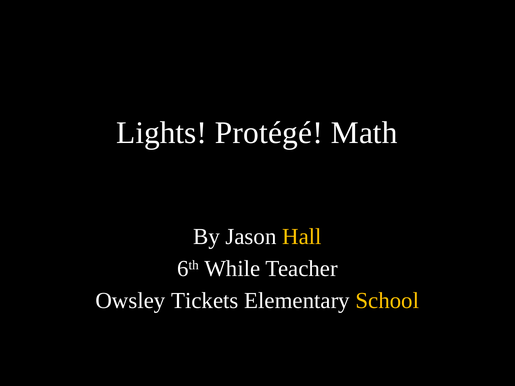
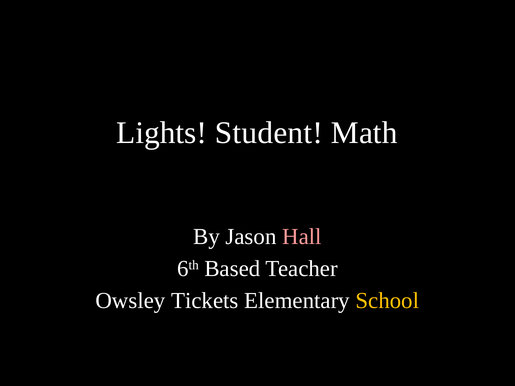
Protégé: Protégé -> Student
Hall colour: yellow -> pink
While: While -> Based
